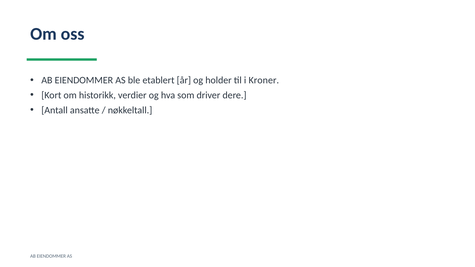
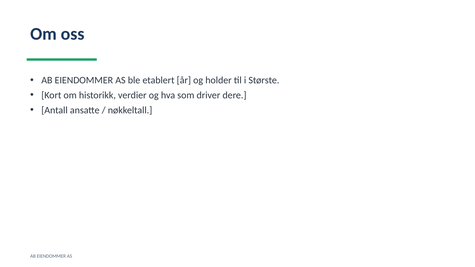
Kroner: Kroner -> Største
